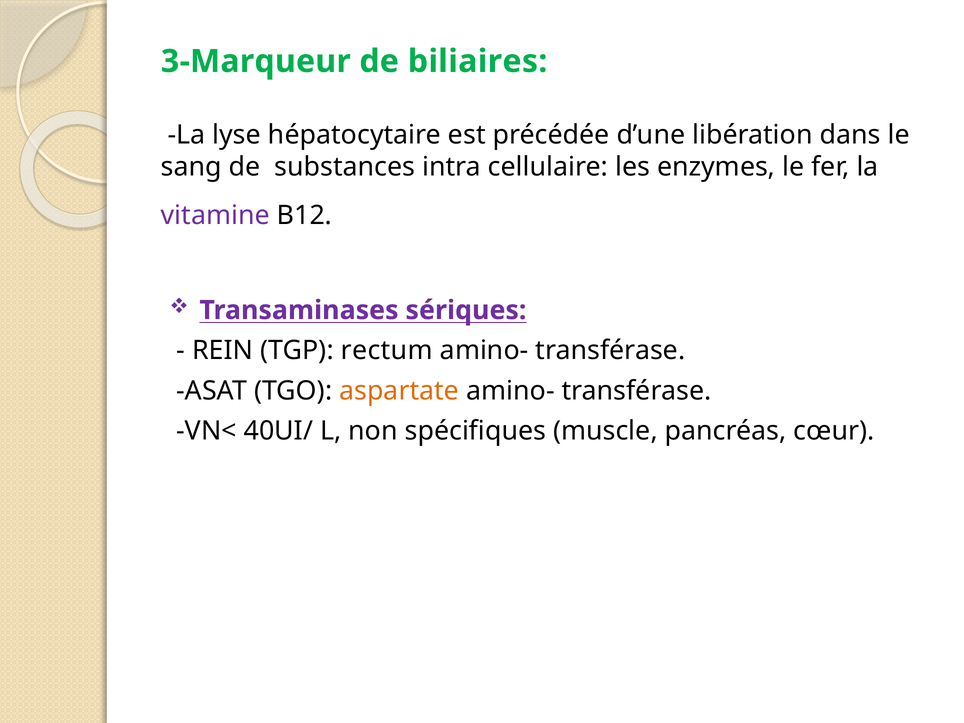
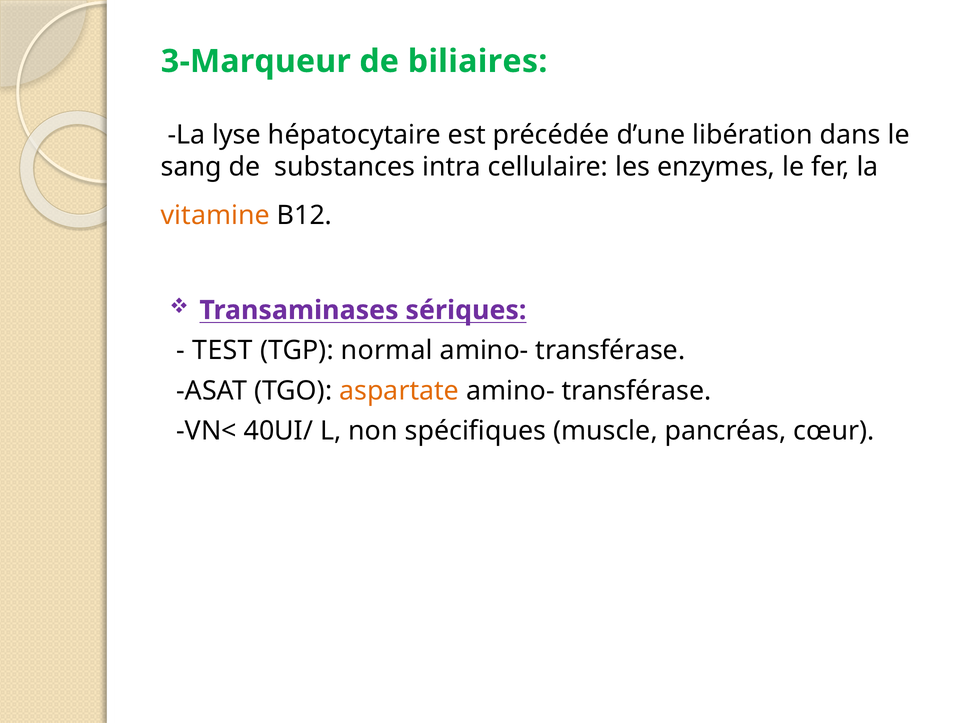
vitamine colour: purple -> orange
REIN: REIN -> TEST
rectum: rectum -> normal
